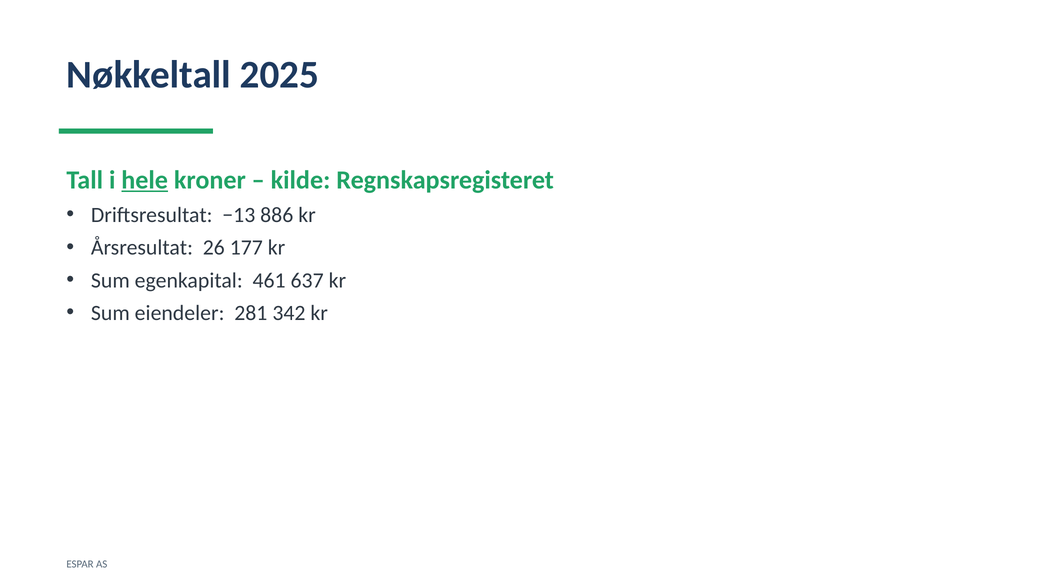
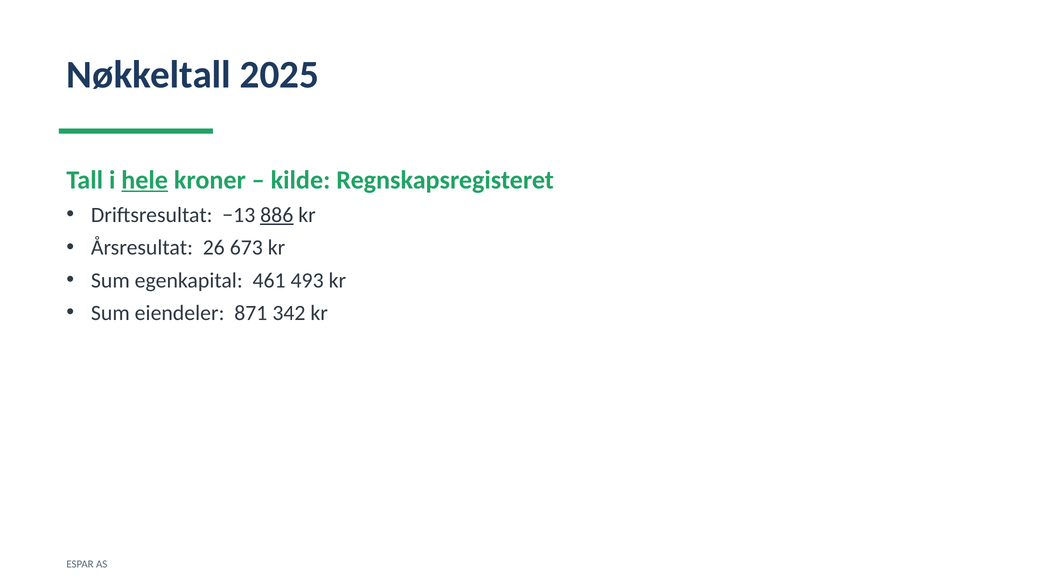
886 underline: none -> present
177: 177 -> 673
637: 637 -> 493
281: 281 -> 871
